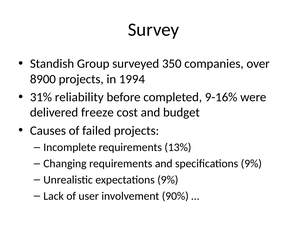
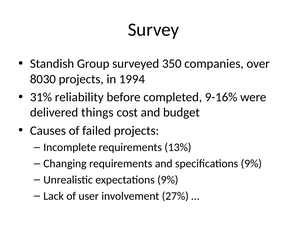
8900: 8900 -> 8030
freeze: freeze -> things
90%: 90% -> 27%
